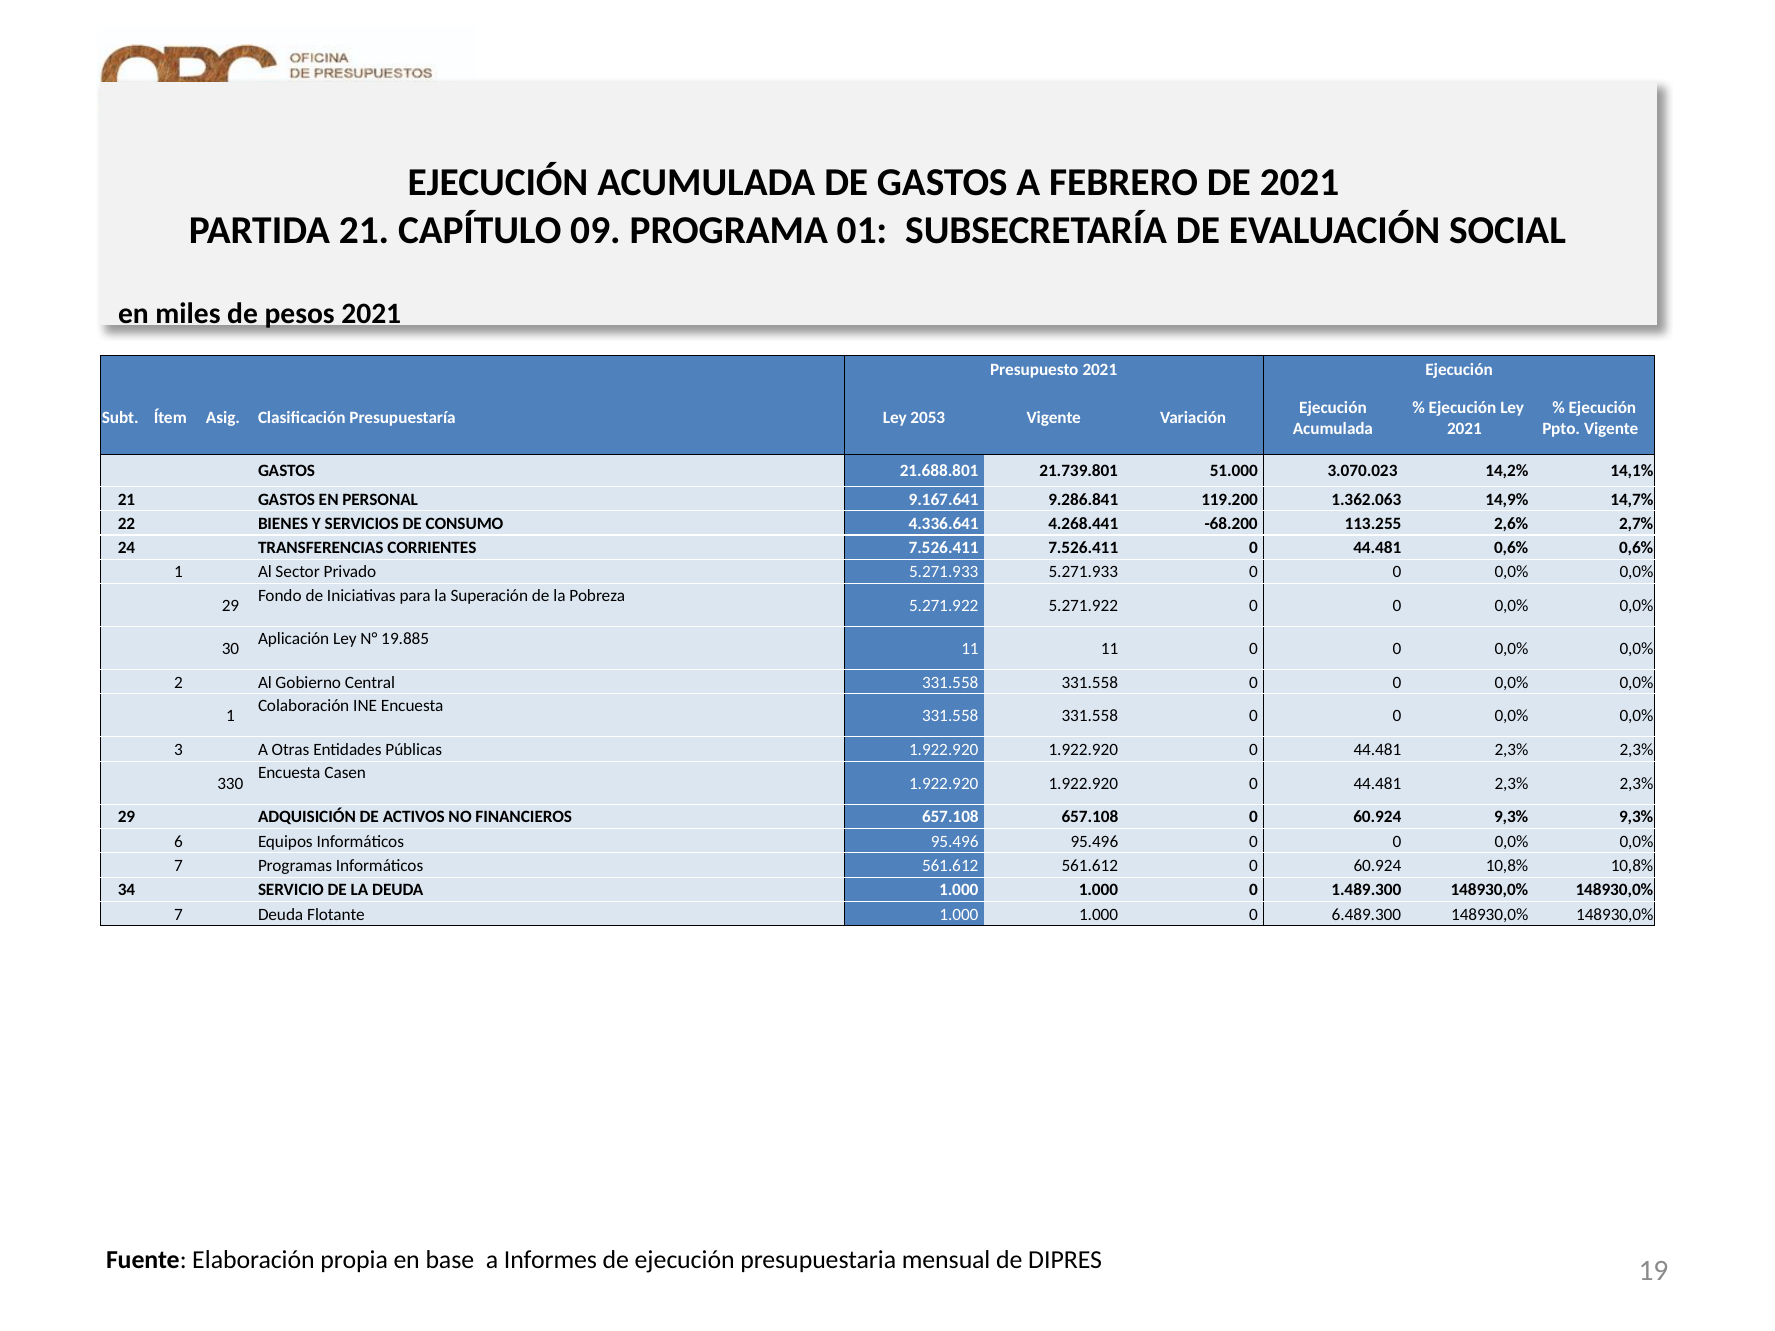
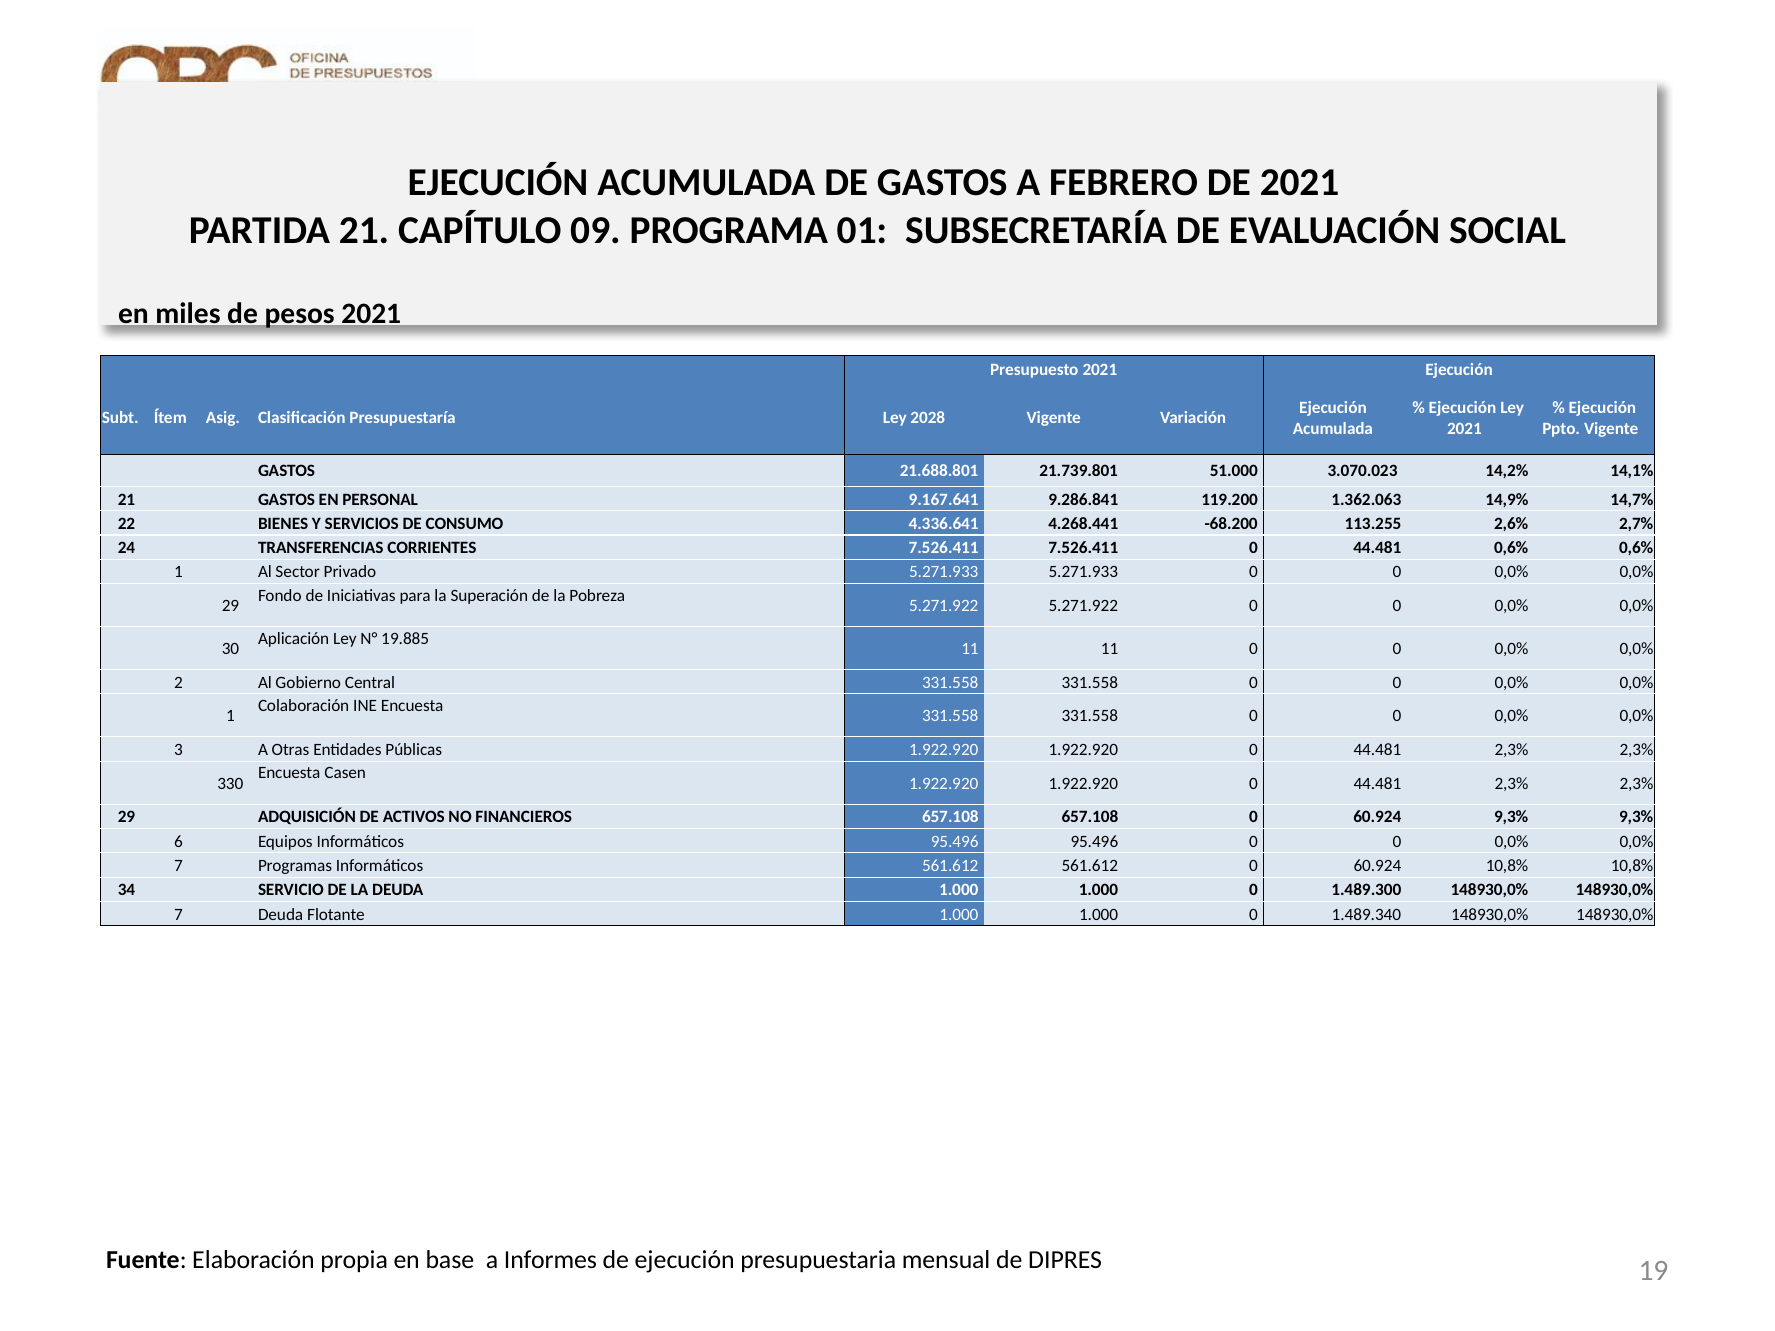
2053: 2053 -> 2028
6.489.300: 6.489.300 -> 1.489.340
